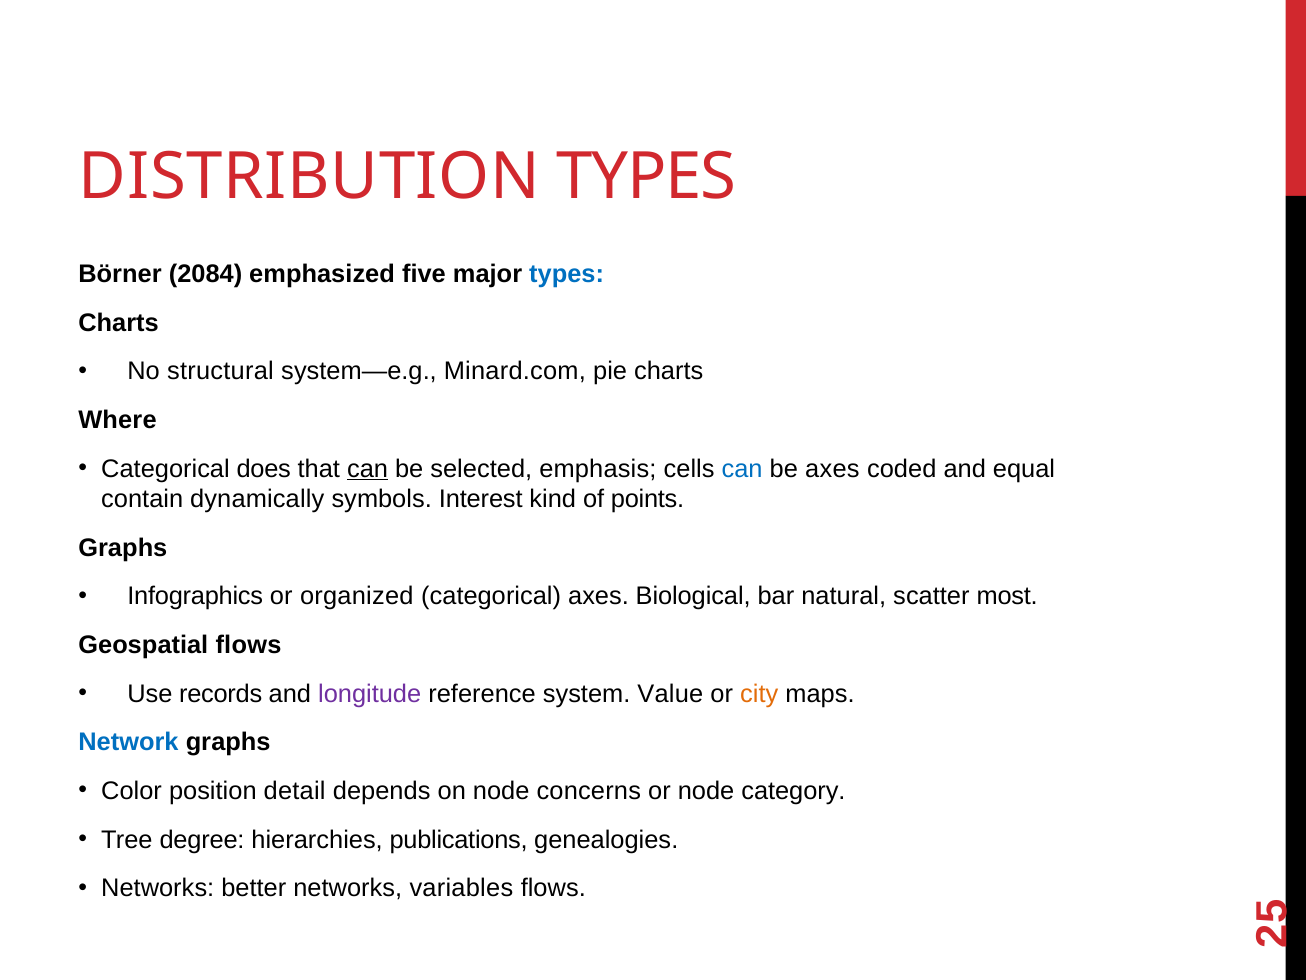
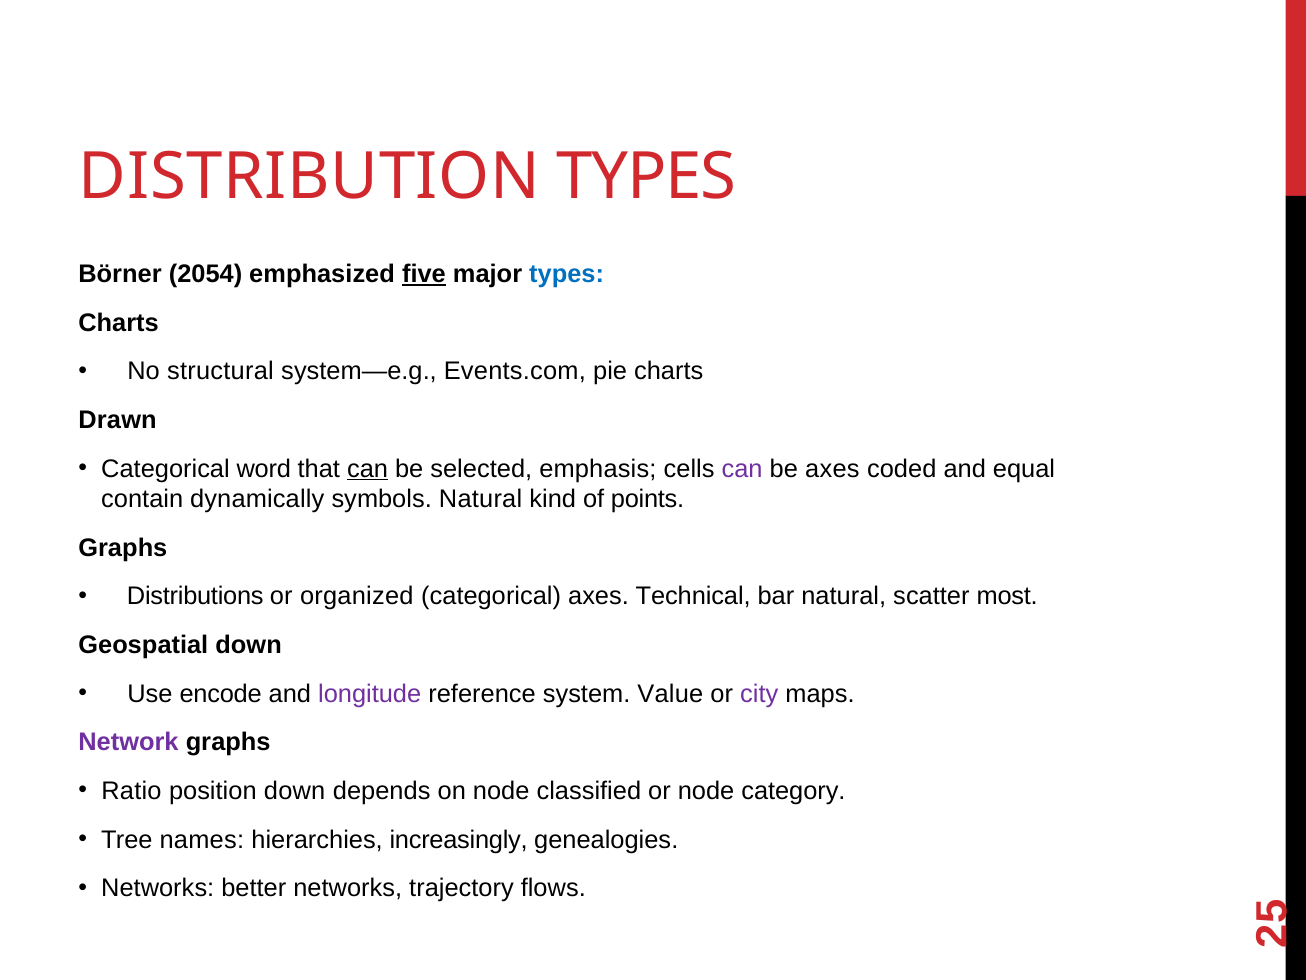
2084: 2084 -> 2054
five underline: none -> present
Minard.com: Minard.com -> Events.com
Where: Where -> Drawn
does: does -> word
can at (742, 468) colour: blue -> purple
symbols Interest: Interest -> Natural
Infographics: Infographics -> Distributions
Biological: Biological -> Technical
Geospatial flows: flows -> down
records: records -> encode
city colour: orange -> purple
Network colour: blue -> purple
Color: Color -> Ratio
position detail: detail -> down
concerns: concerns -> classified
degree: degree -> names
publications: publications -> increasingly
variables: variables -> trajectory
